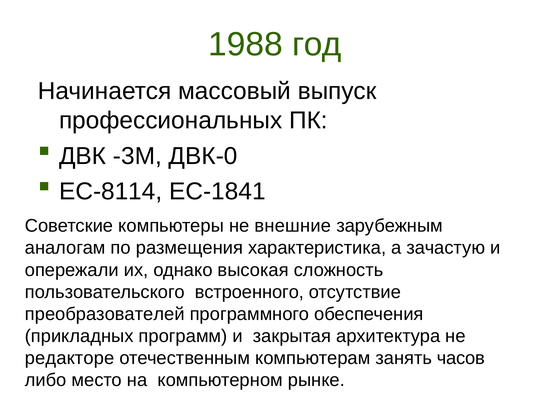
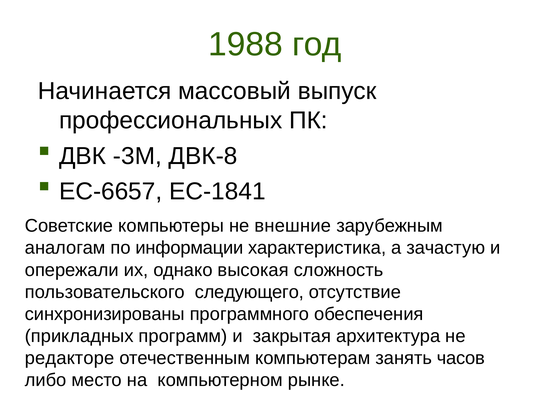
ДВК-0: ДВК-0 -> ДВК-8
ЕС-8114: ЕС-8114 -> ЕС-6657
размещения: размещения -> информации
встроенного: встроенного -> следующего
преобразователей: преобразователей -> синхронизированы
